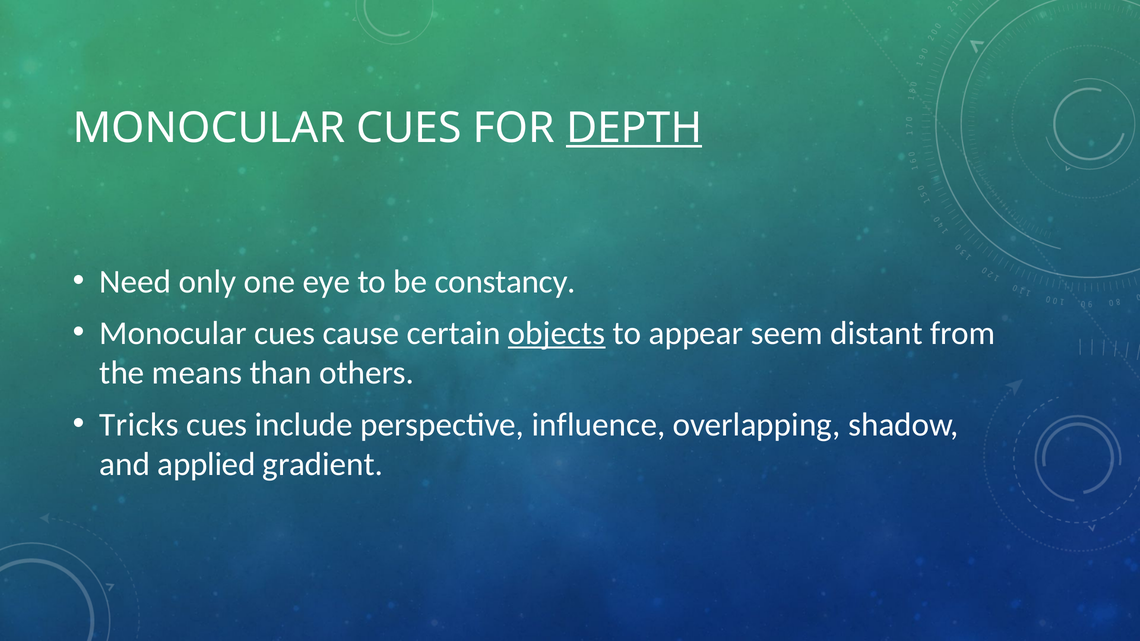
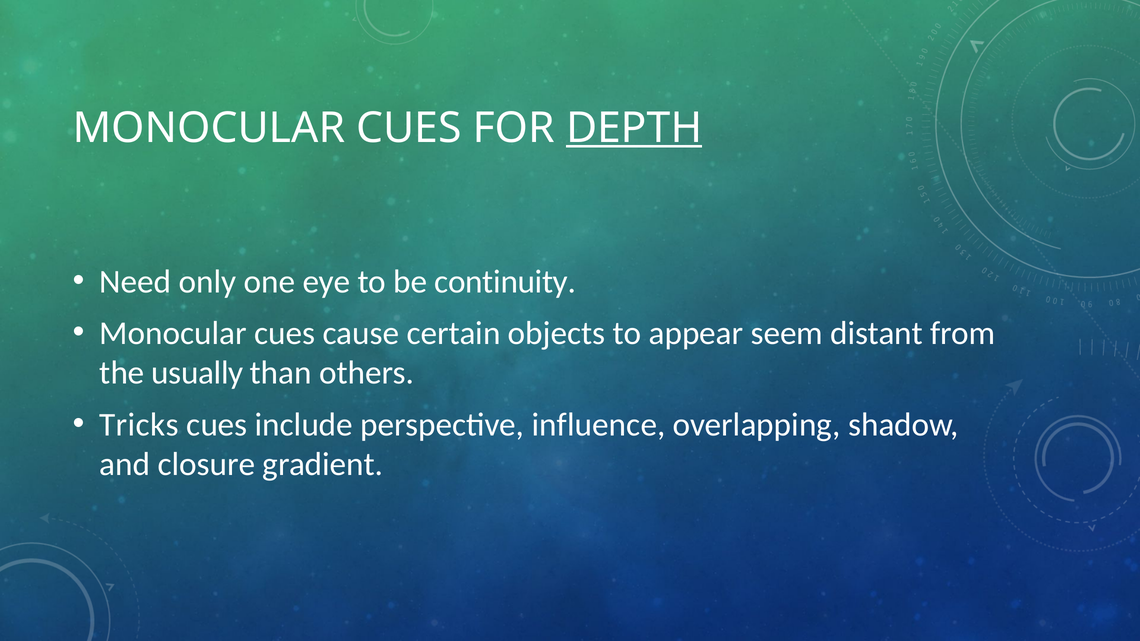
constancy: constancy -> continuity
objects underline: present -> none
means: means -> usually
applied: applied -> closure
